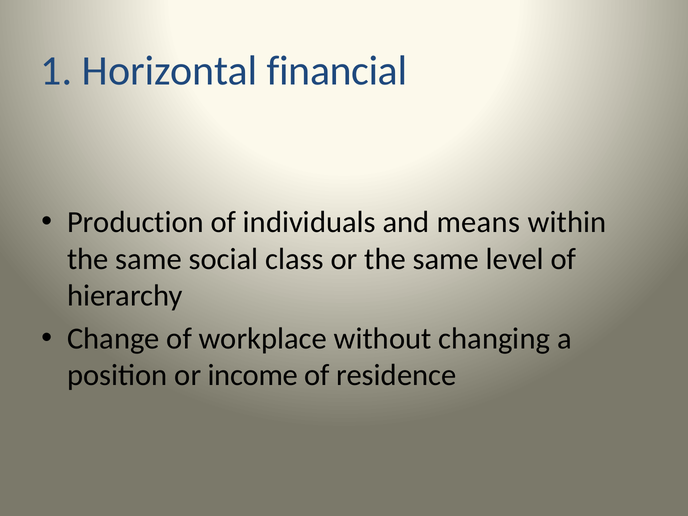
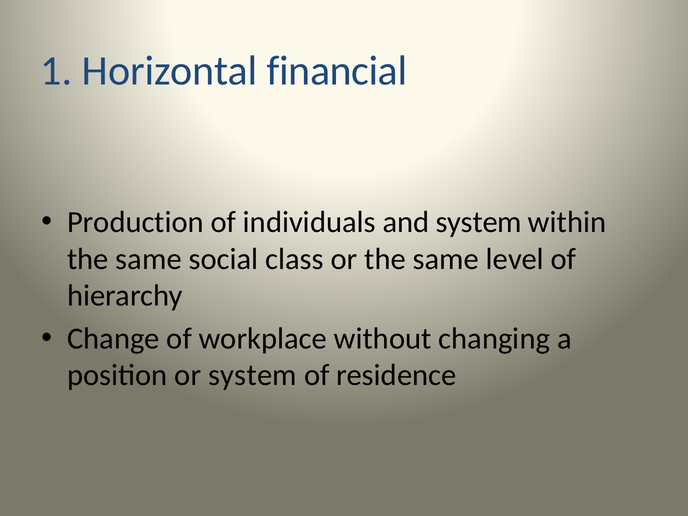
and means: means -> system
or income: income -> system
